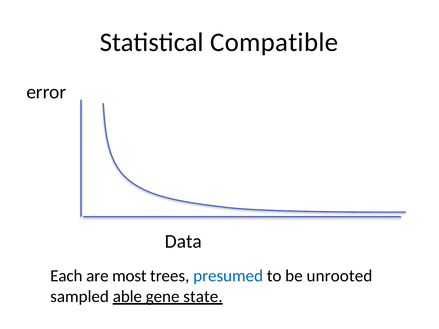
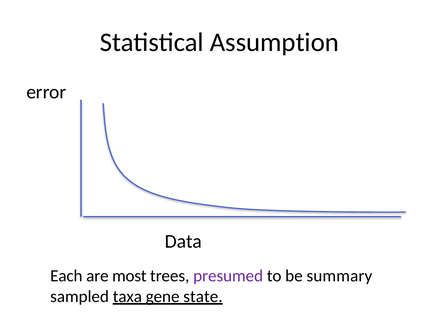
Compatible: Compatible -> Assumption
presumed colour: blue -> purple
unrooted: unrooted -> summary
able: able -> taxa
